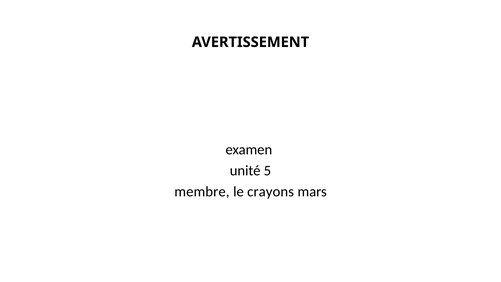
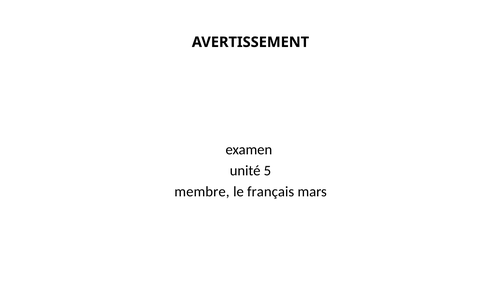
crayons: crayons -> français
